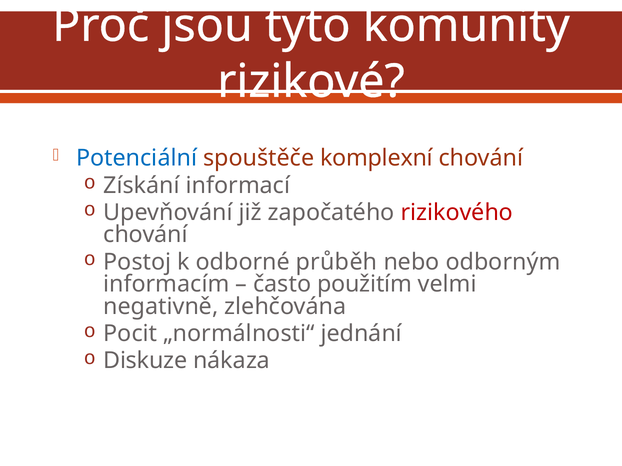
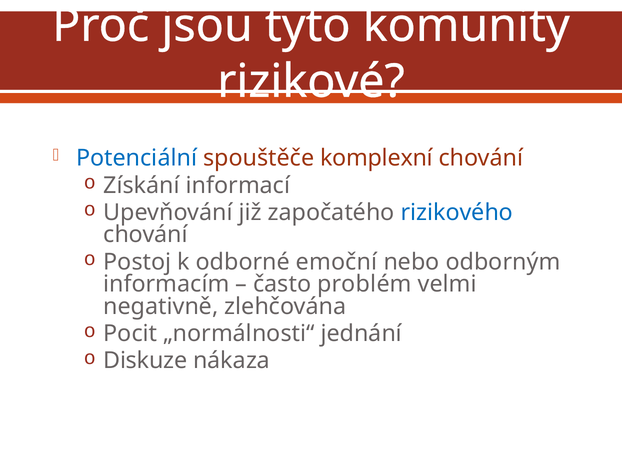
rizikového colour: red -> blue
průběh: průběh -> emoční
použitím: použitím -> problém
